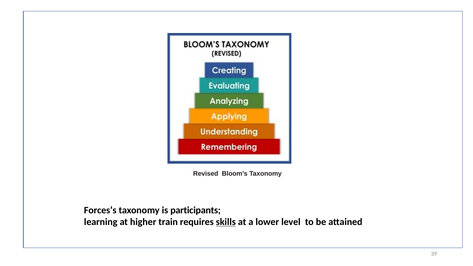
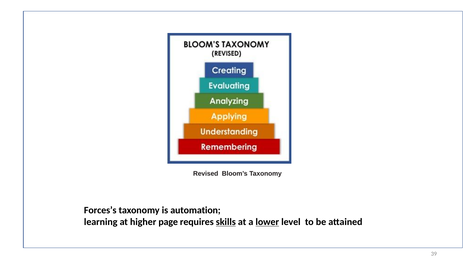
participants: participants -> automation
train: train -> page
lower underline: none -> present
